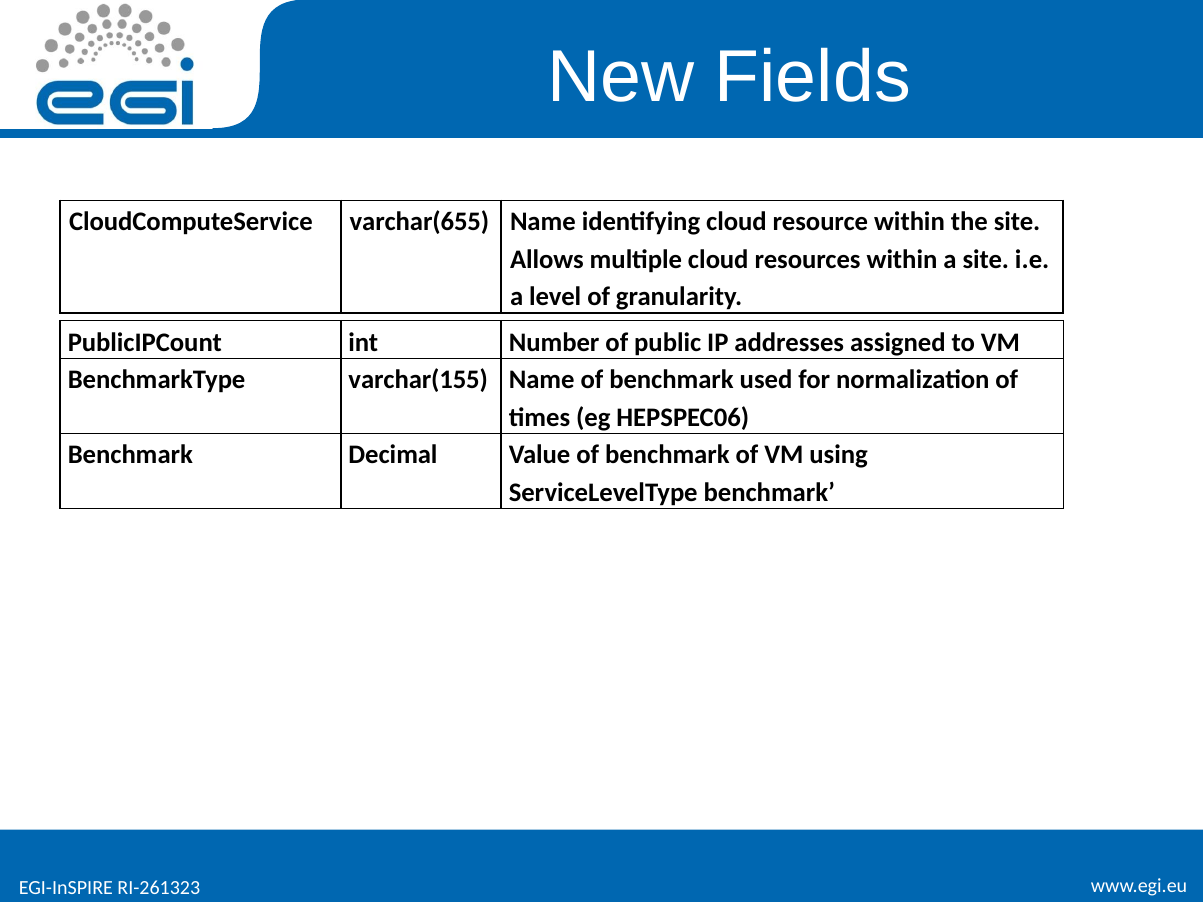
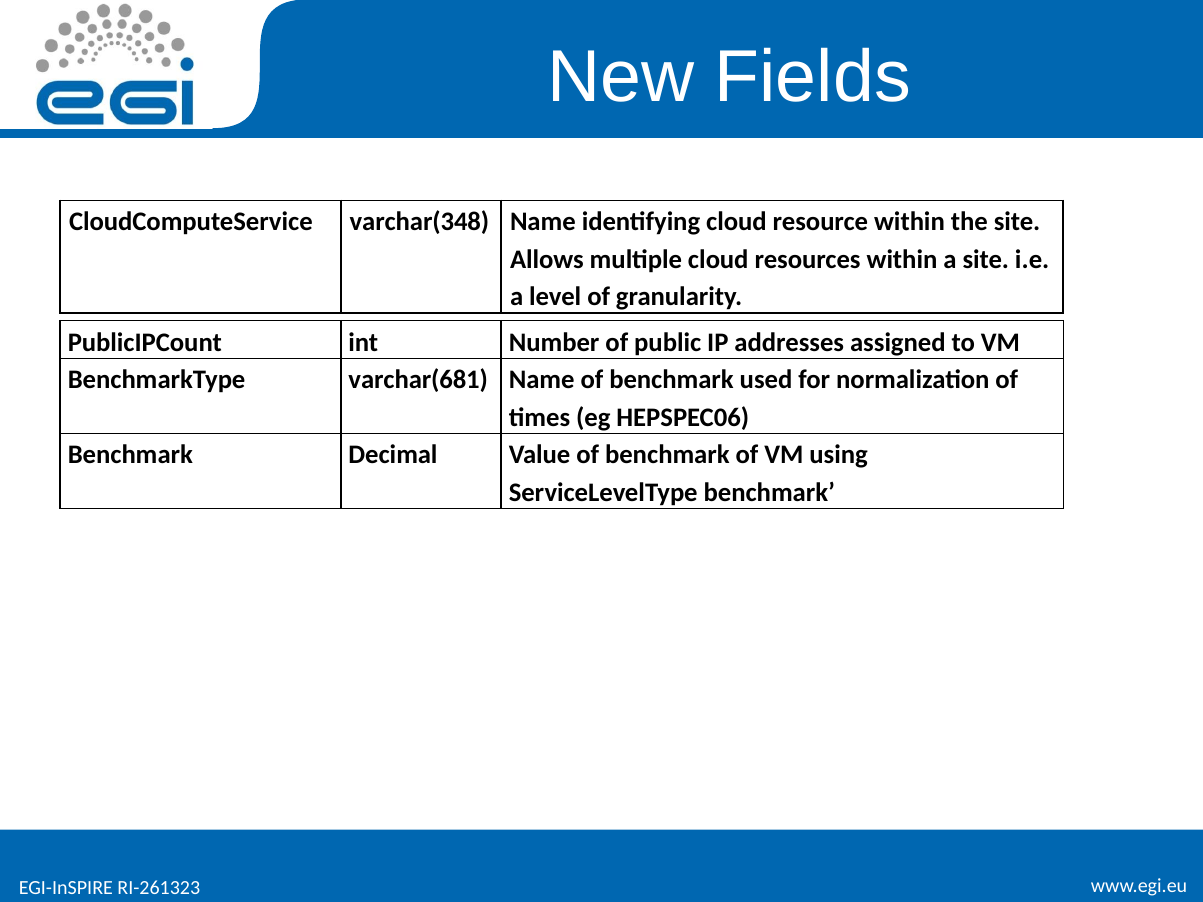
varchar(655: varchar(655 -> varchar(348
varchar(155: varchar(155 -> varchar(681
